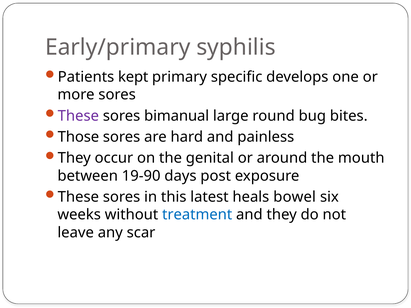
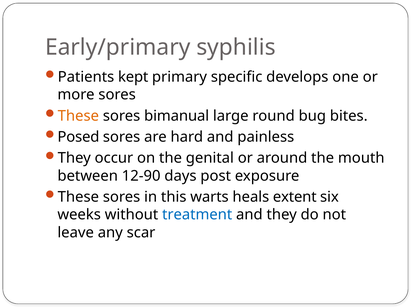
These at (78, 116) colour: purple -> orange
Those: Those -> Posed
19-90: 19-90 -> 12-90
latest: latest -> warts
bowel: bowel -> extent
